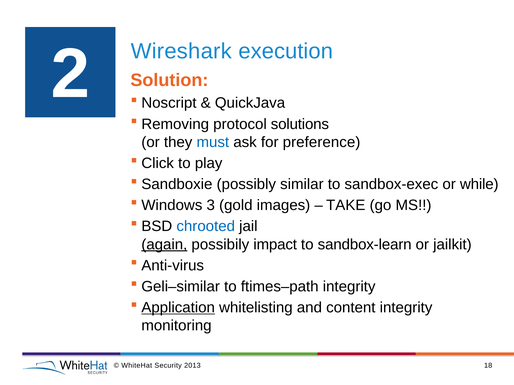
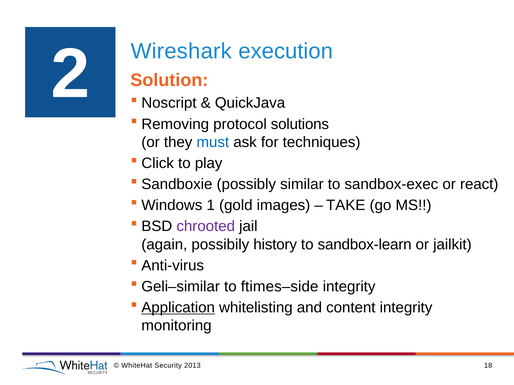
preference: preference -> techniques
while: while -> react
3: 3 -> 1
chrooted colour: blue -> purple
again underline: present -> none
impact: impact -> history
ftimes–path: ftimes–path -> ftimes–side
